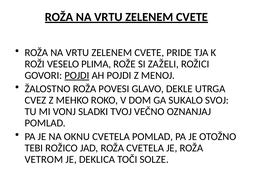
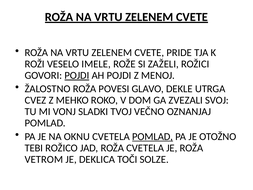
PLIMA: PLIMA -> IMELE
SUKALO: SUKALO -> ZVEZALI
POMLAD at (153, 136) underline: none -> present
